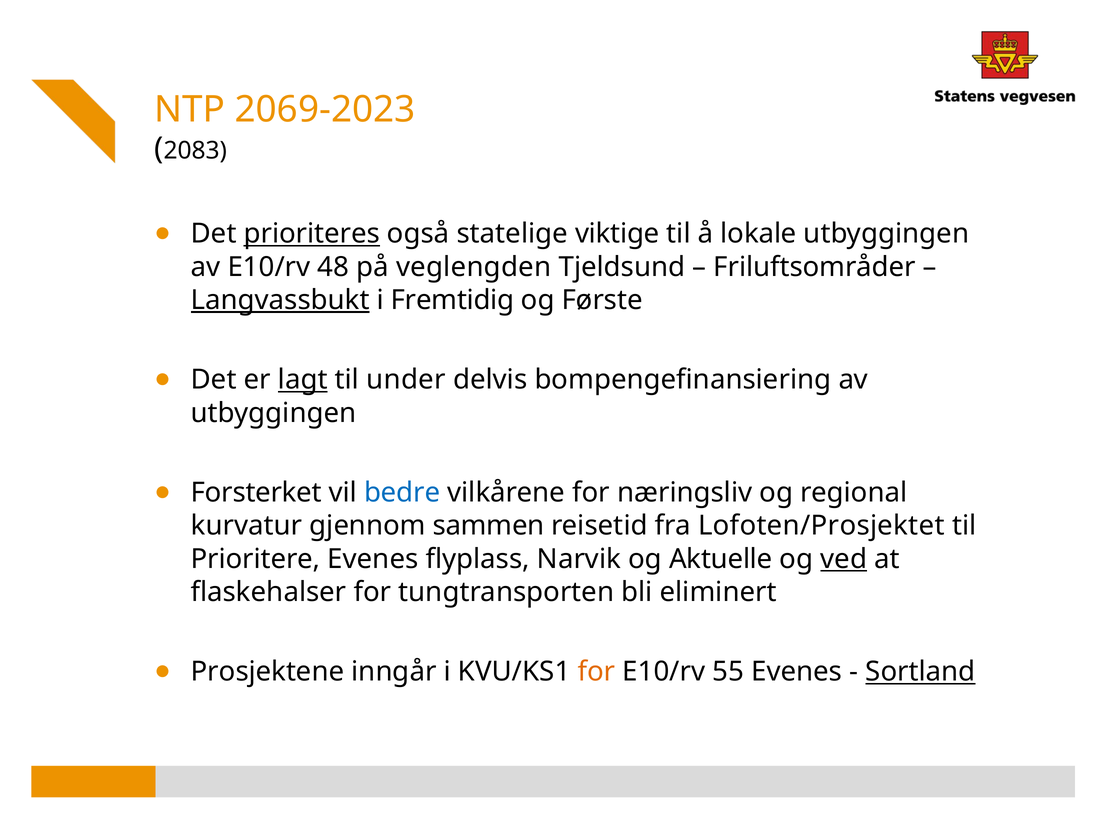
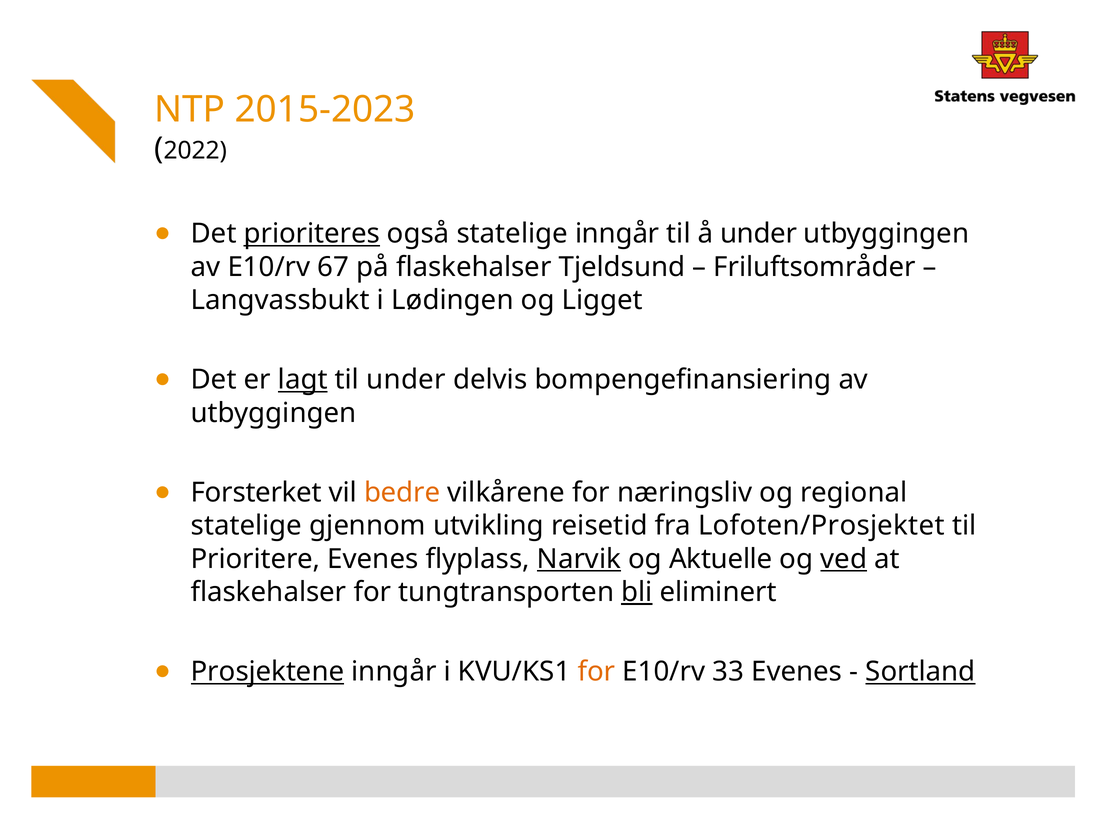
2069-2023: 2069-2023 -> 2015-2023
2083: 2083 -> 2022
statelige viktige: viktige -> inngår
å lokale: lokale -> under
48: 48 -> 67
på veglengden: veglengden -> flaskehalser
Langvassbukt underline: present -> none
Fremtidig: Fremtidig -> Lødingen
Første: Første -> Ligget
bedre colour: blue -> orange
kurvatur at (246, 526): kurvatur -> statelige
sammen: sammen -> utvikling
Narvik underline: none -> present
bli underline: none -> present
Prosjektene underline: none -> present
55: 55 -> 33
